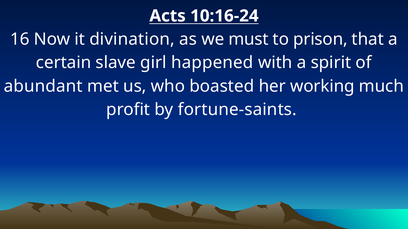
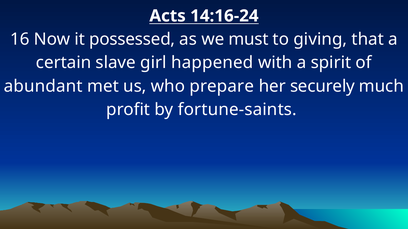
10:16-24: 10:16-24 -> 14:16-24
divination: divination -> possessed
prison: prison -> giving
boasted: boasted -> prepare
working: working -> securely
